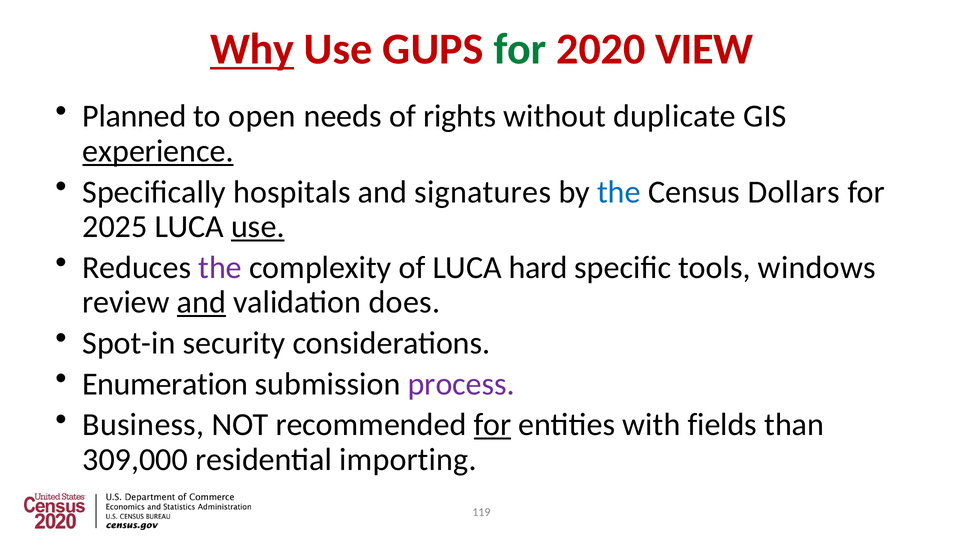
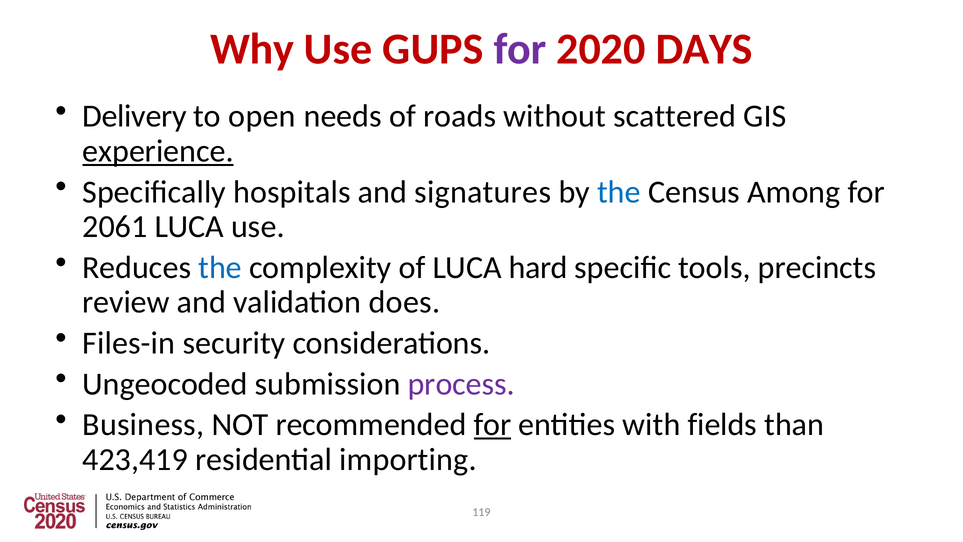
Why underline: present -> none
for at (520, 49) colour: green -> purple
VIEW: VIEW -> DAYS
Planned: Planned -> Delivery
rights: rights -> roads
duplicate: duplicate -> scattered
Dollars: Dollars -> Among
2025: 2025 -> 2061
use at (258, 227) underline: present -> none
the at (220, 267) colour: purple -> blue
windows: windows -> precincts
and at (201, 302) underline: present -> none
Spot-in: Spot-in -> Files-in
Enumeration: Enumeration -> Ungeocoded
309,000: 309,000 -> 423,419
